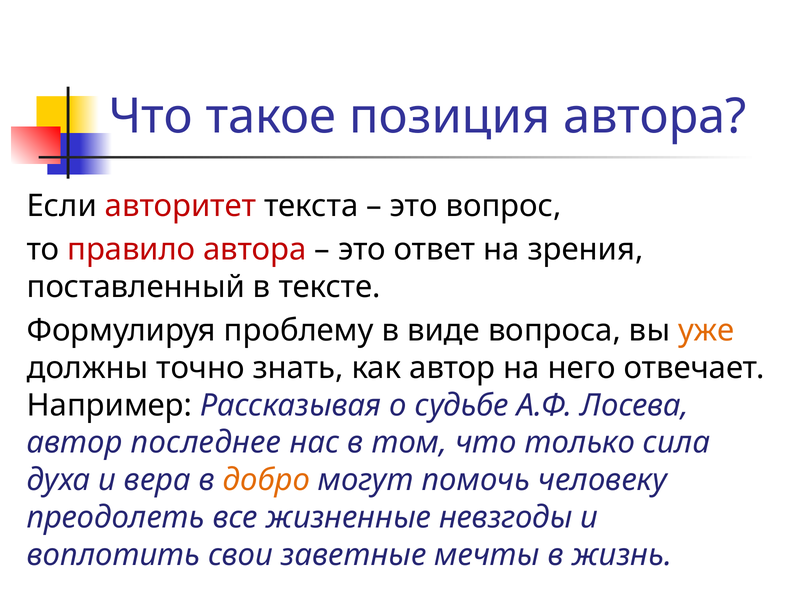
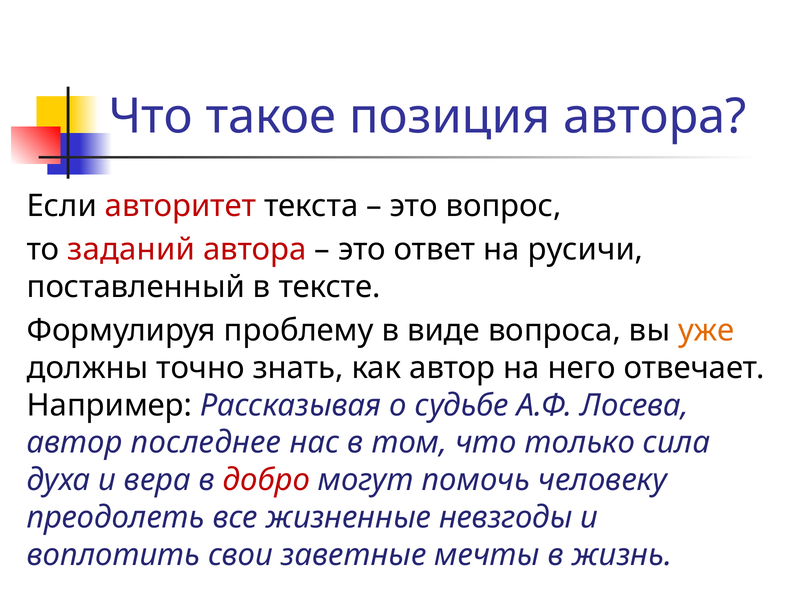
правило: правило -> заданий
зрения: зрения -> русичи
добро colour: orange -> red
